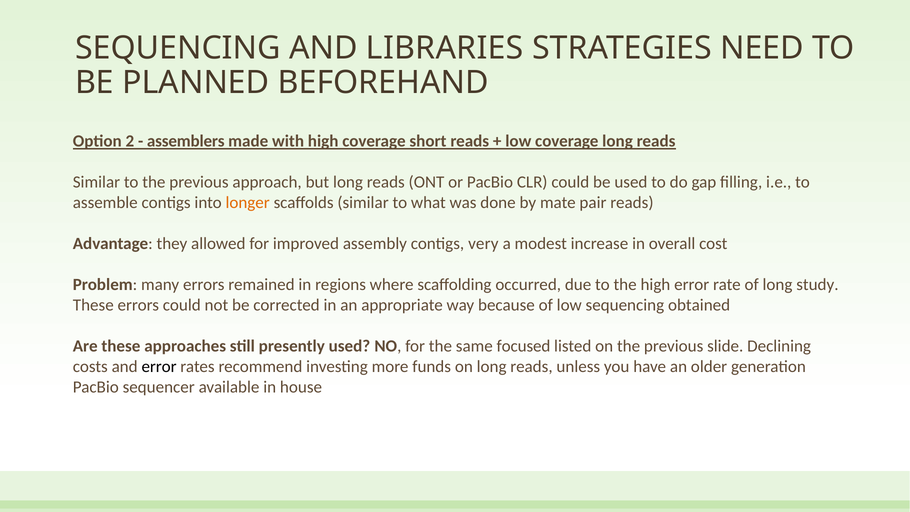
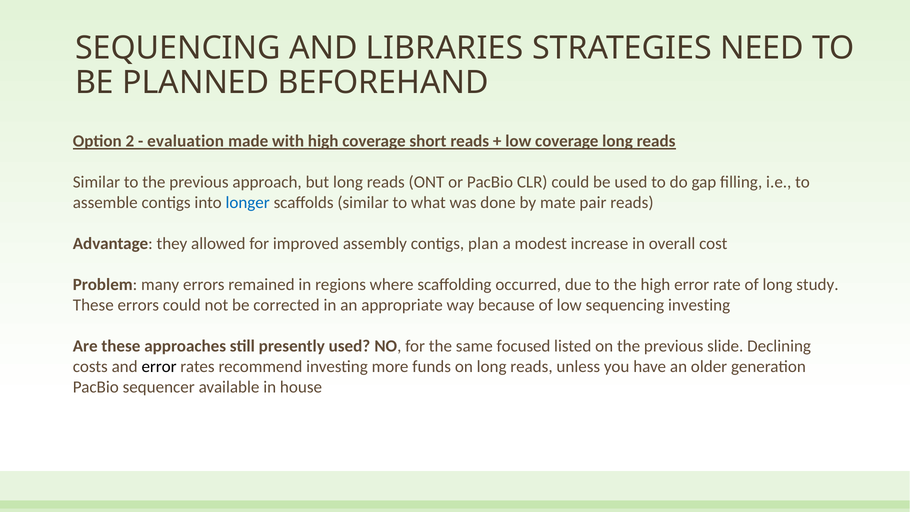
assemblers: assemblers -> evaluation
longer colour: orange -> blue
very: very -> plan
sequencing obtained: obtained -> investing
